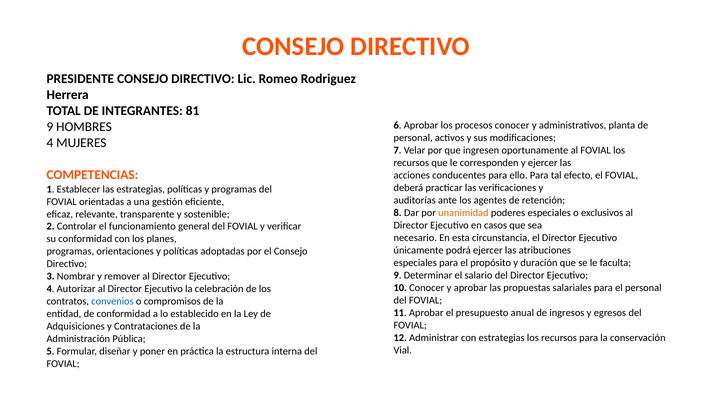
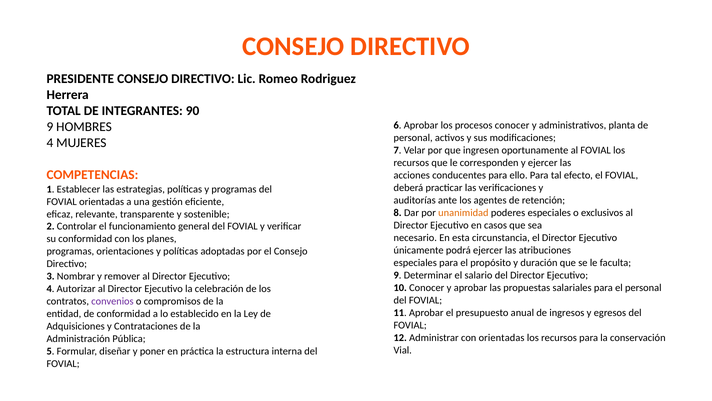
81: 81 -> 90
convenios colour: blue -> purple
con estrategias: estrategias -> orientadas
